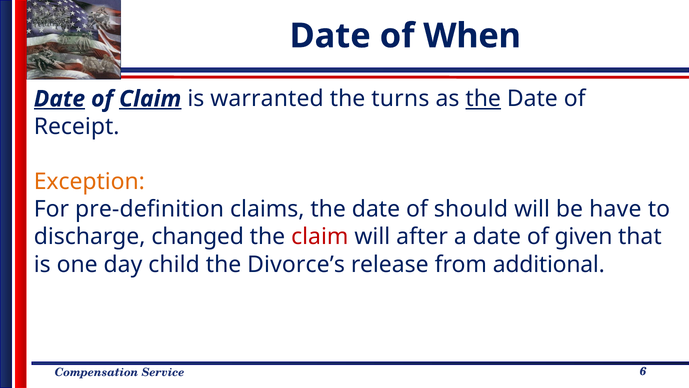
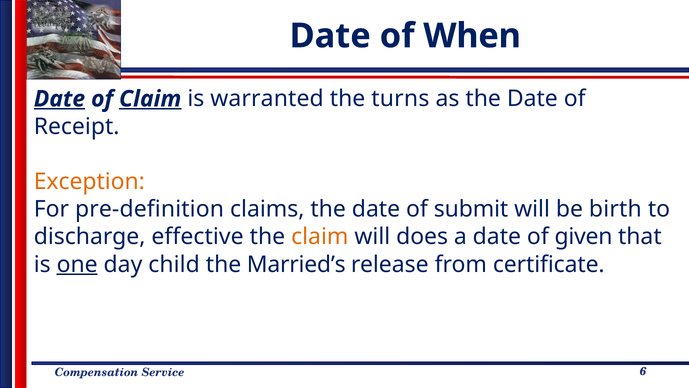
the at (483, 99) underline: present -> none
should: should -> submit
have: have -> birth
changed: changed -> effective
claim at (320, 237) colour: red -> orange
after: after -> does
one underline: none -> present
Divorce’s: Divorce’s -> Married’s
additional: additional -> certificate
